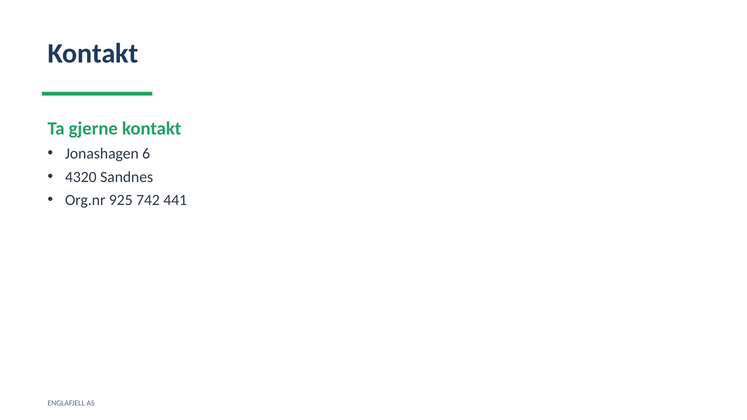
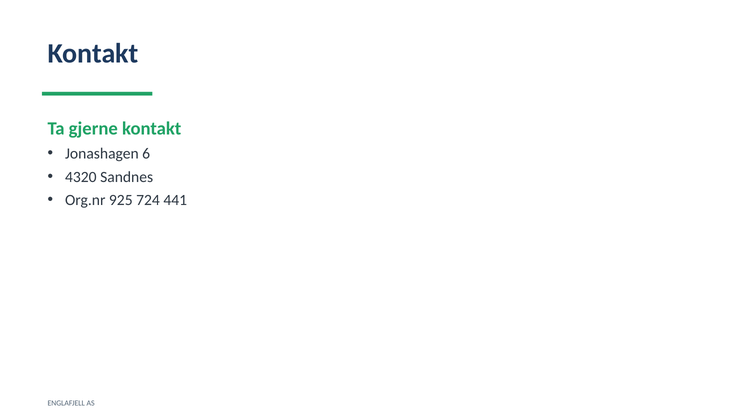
742: 742 -> 724
